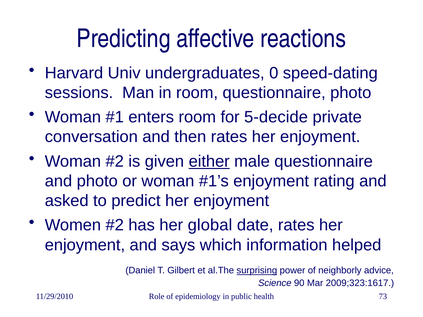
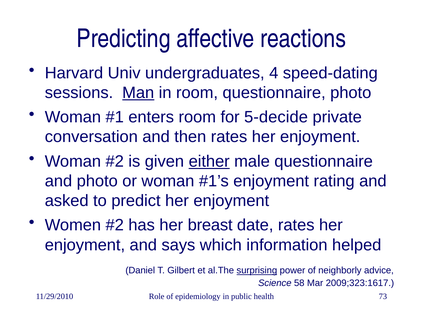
0: 0 -> 4
Man underline: none -> present
global: global -> breast
90: 90 -> 58
